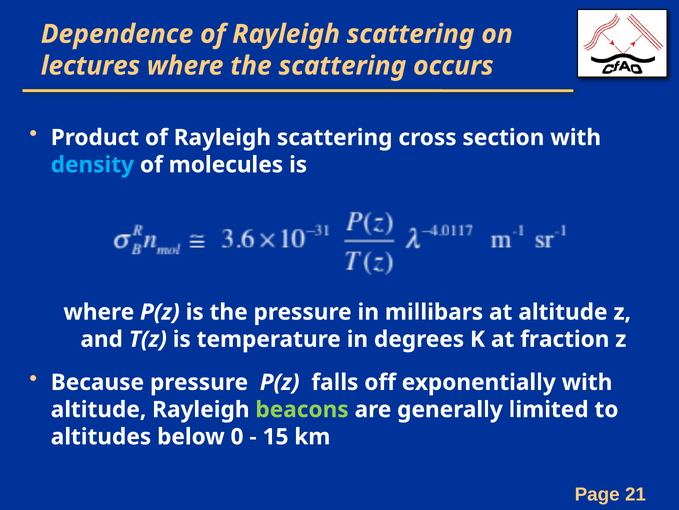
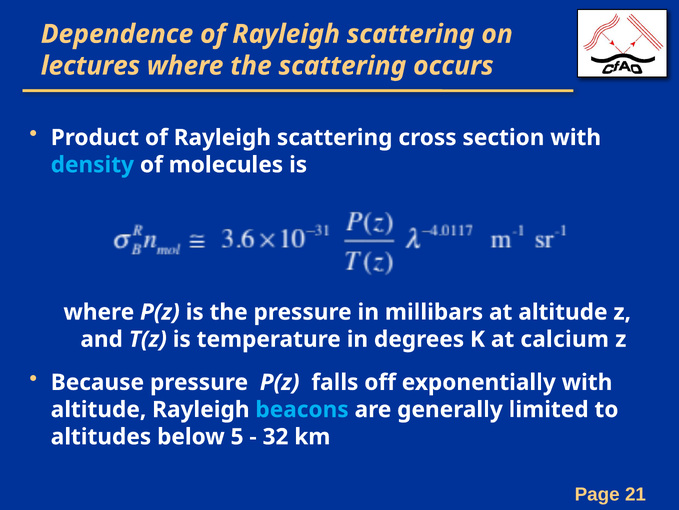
fraction: fraction -> calcium
beacons colour: light green -> light blue
0: 0 -> 5
15: 15 -> 32
